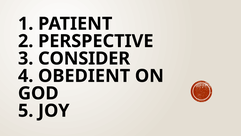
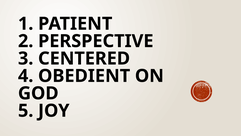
CONSIDER: CONSIDER -> CENTERED
